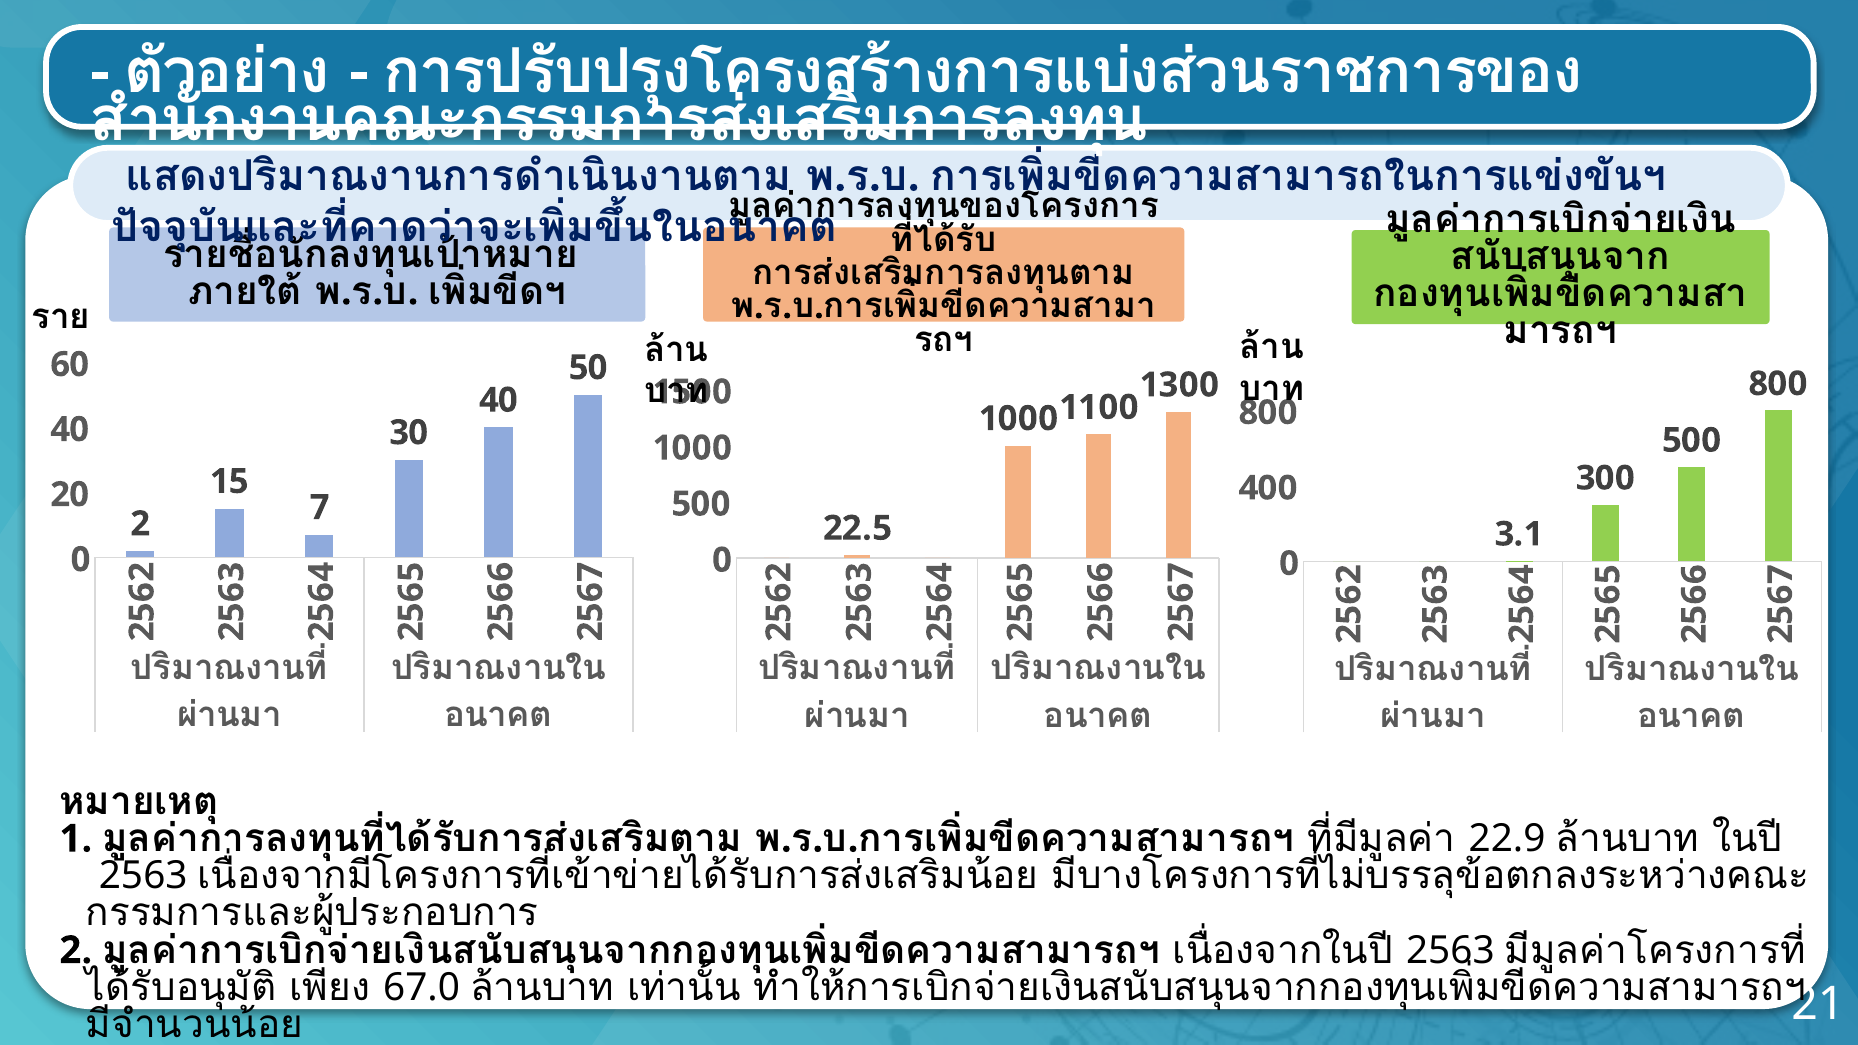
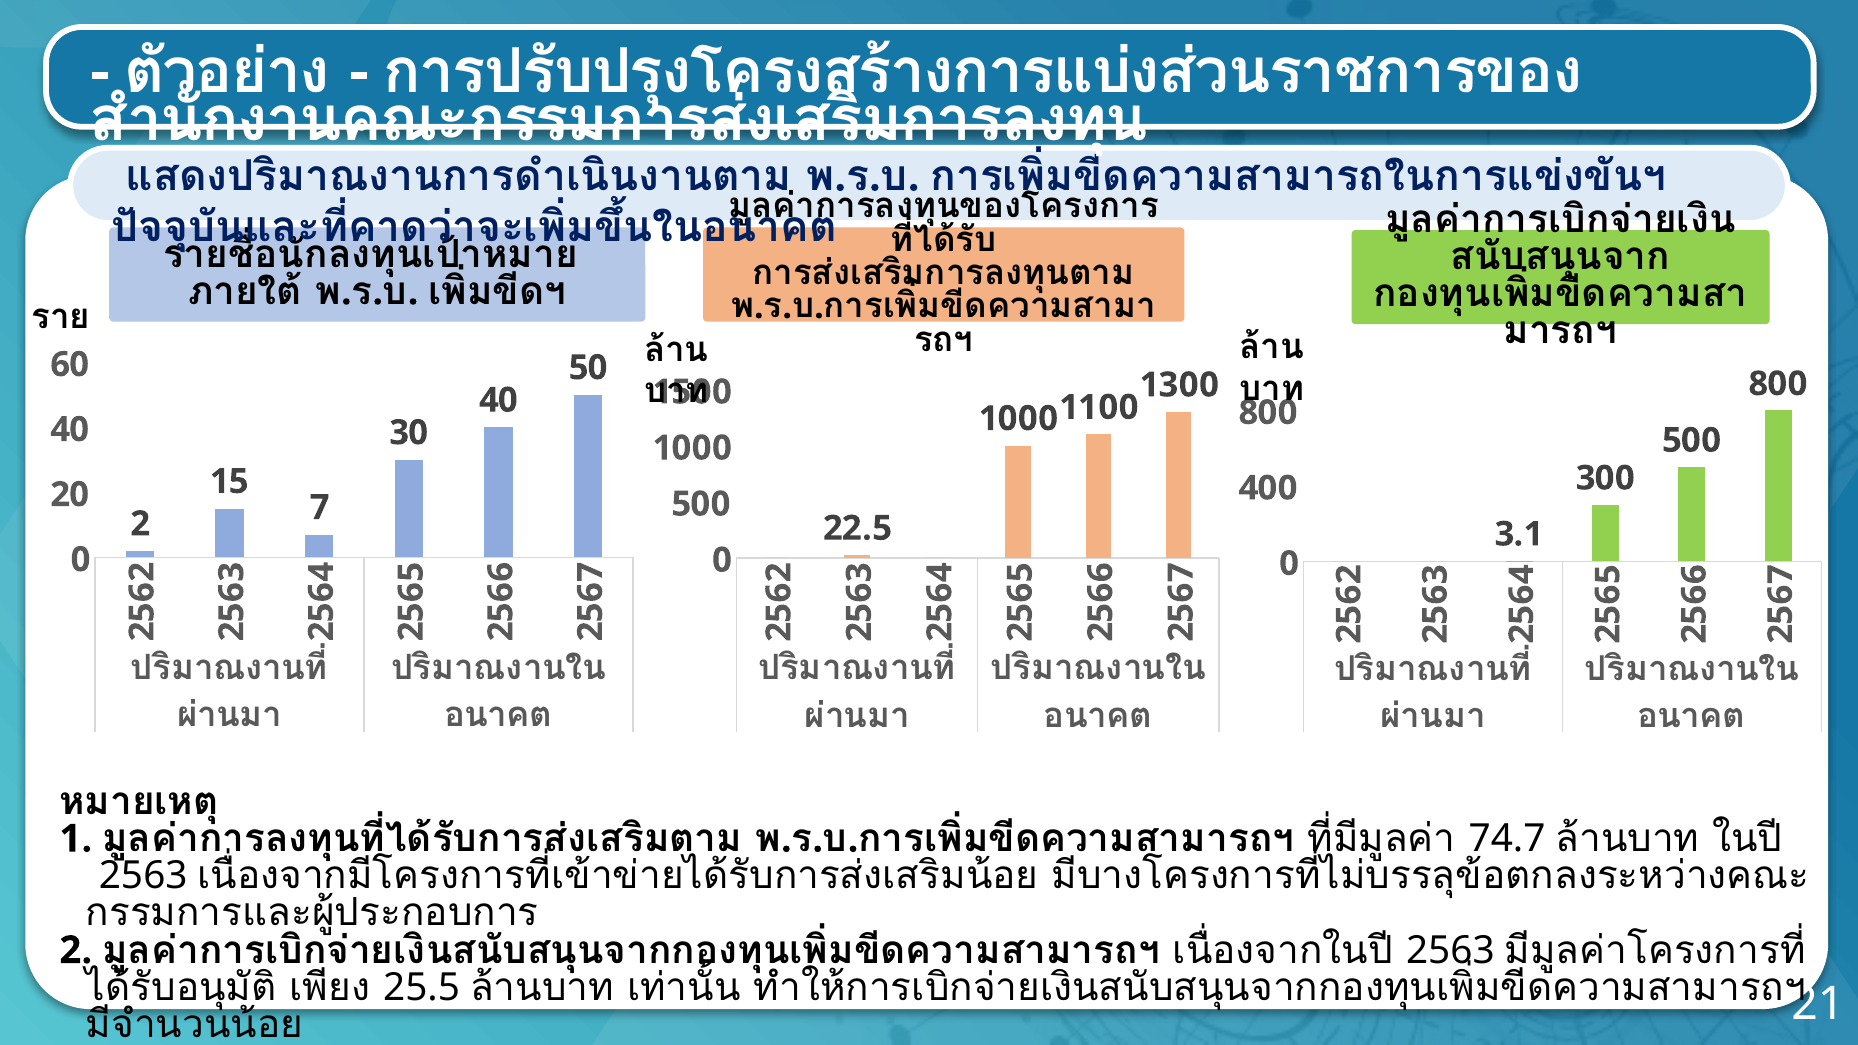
22.9: 22.9 -> 74.7
67.0: 67.0 -> 25.5
